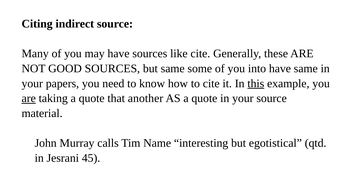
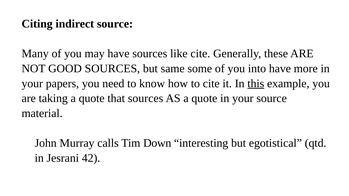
have same: same -> more
are at (29, 98) underline: present -> none
that another: another -> sources
Name: Name -> Down
45: 45 -> 42
